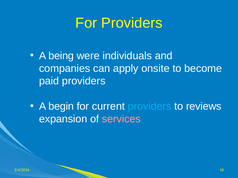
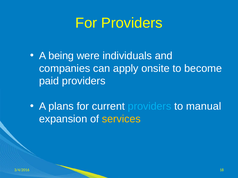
begin: begin -> plans
reviews: reviews -> manual
services colour: pink -> yellow
